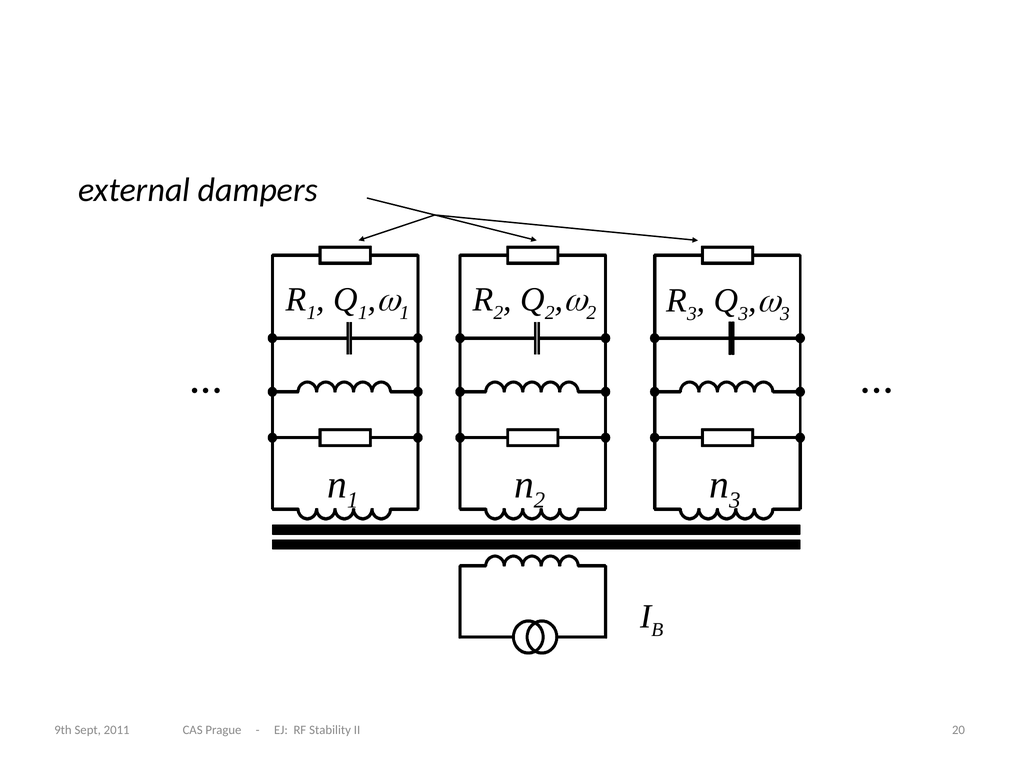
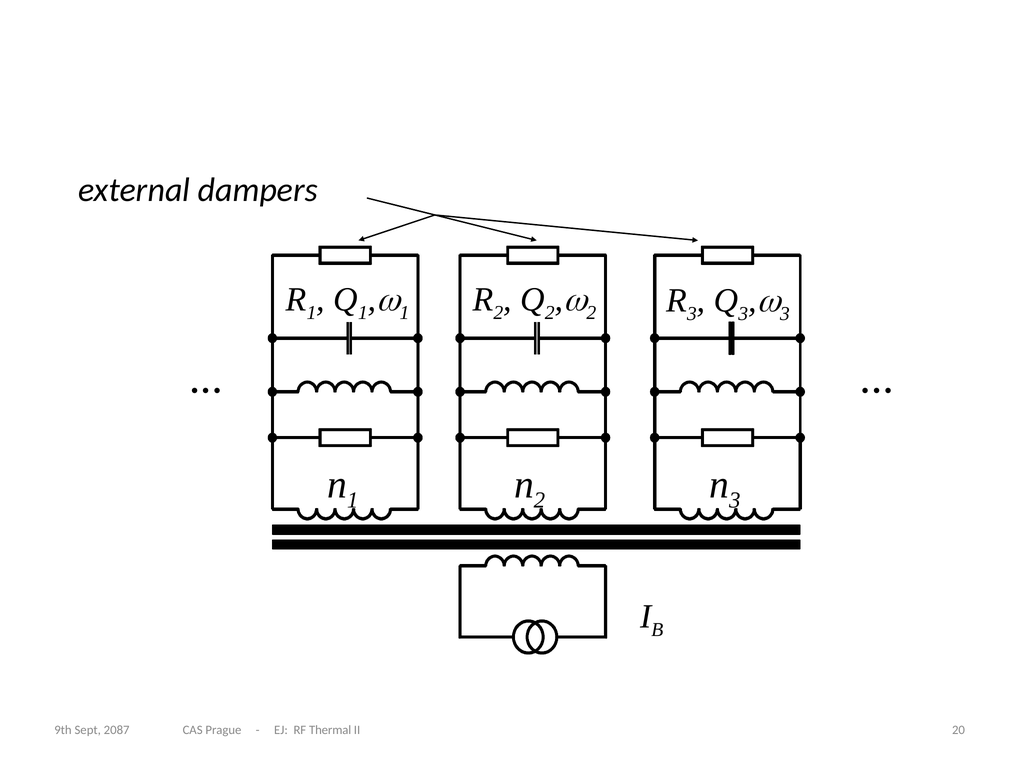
Stability: Stability -> Thermal
2011: 2011 -> 2087
